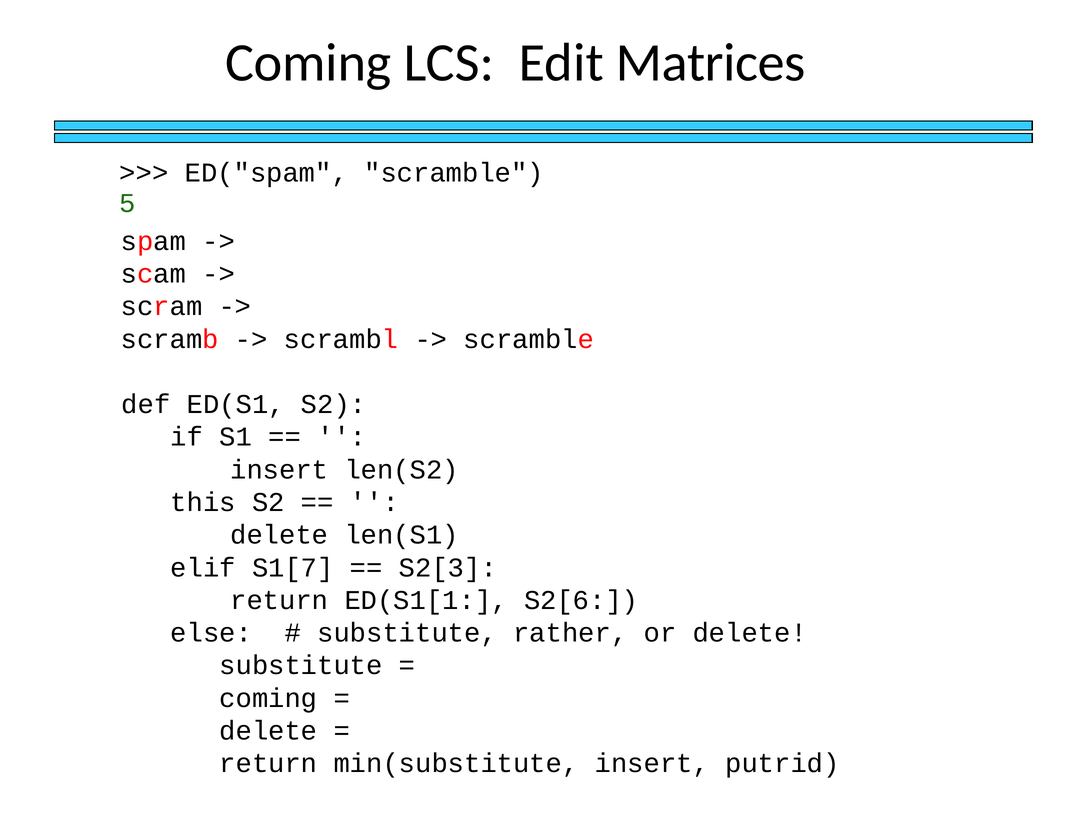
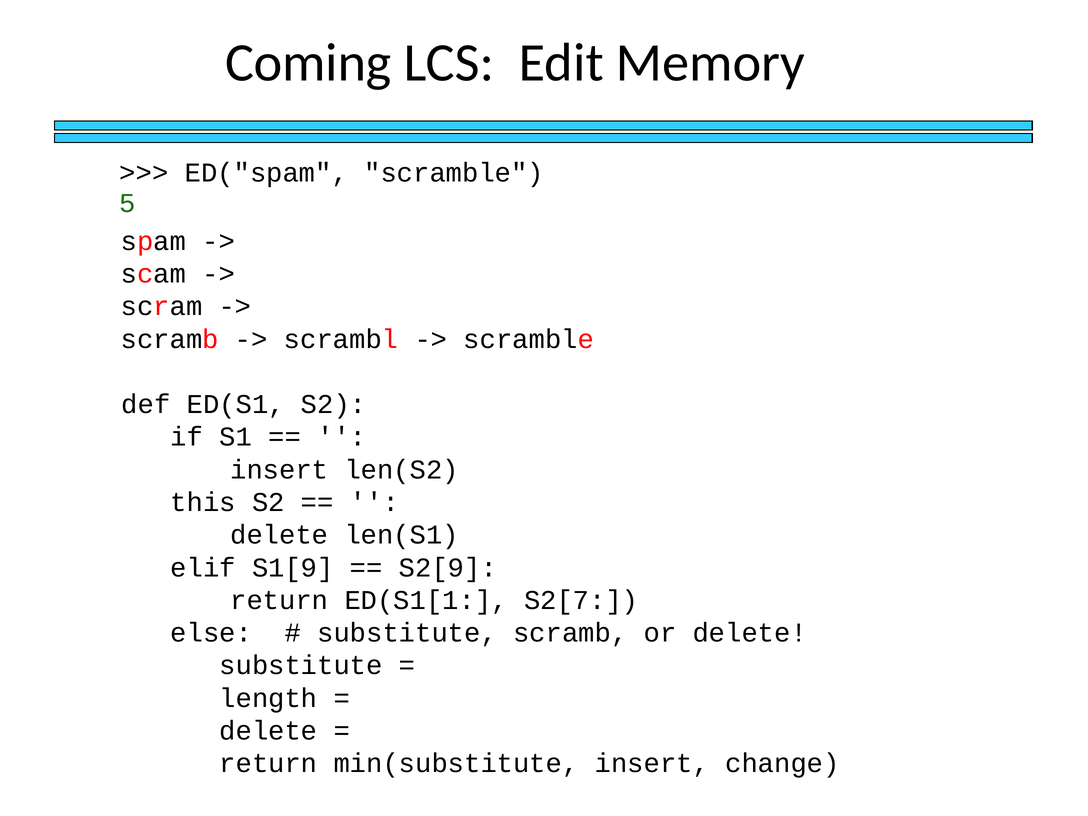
Matrices: Matrices -> Memory
S1[7: S1[7 -> S1[9
S2[3: S2[3 -> S2[9
S2[6: S2[6 -> S2[7
substitute rather: rather -> scramb
coming at (268, 698): coming -> length
putrid: putrid -> change
